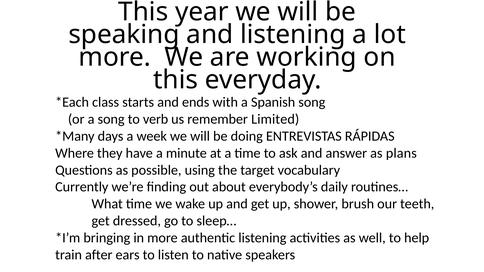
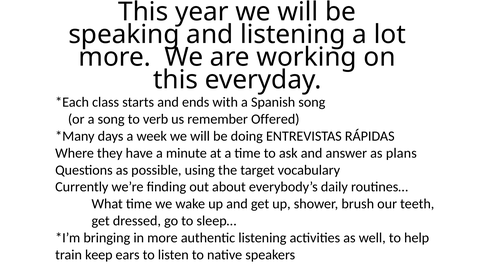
Limited: Limited -> Offered
after: after -> keep
